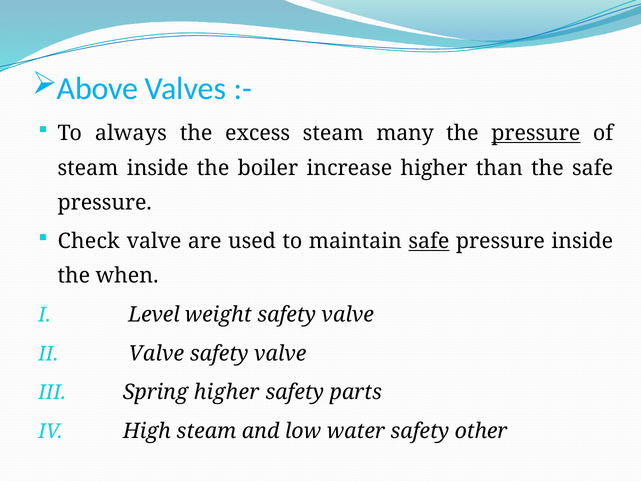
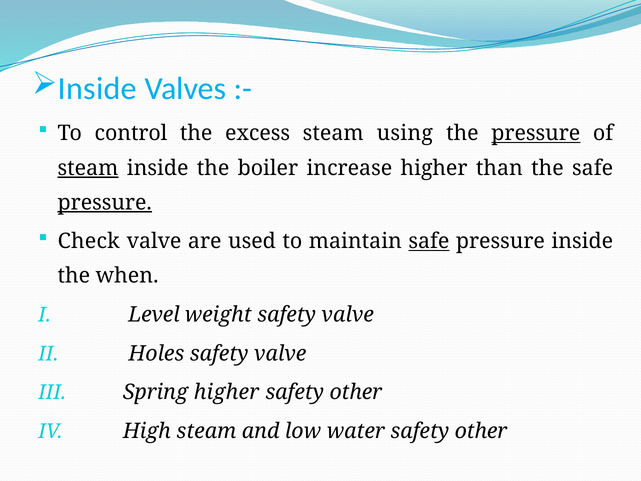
Above at (98, 89): Above -> Inside
always: always -> control
many: many -> using
steam at (88, 168) underline: none -> present
pressure at (105, 202) underline: none -> present
Valve at (156, 353): Valve -> Holes
parts at (356, 392): parts -> other
